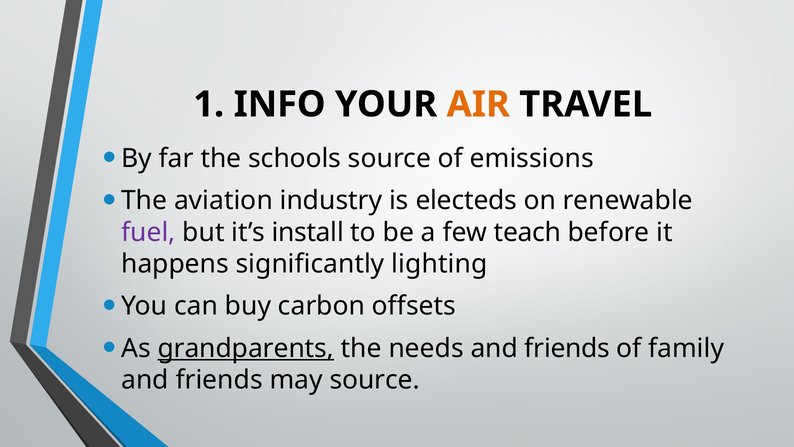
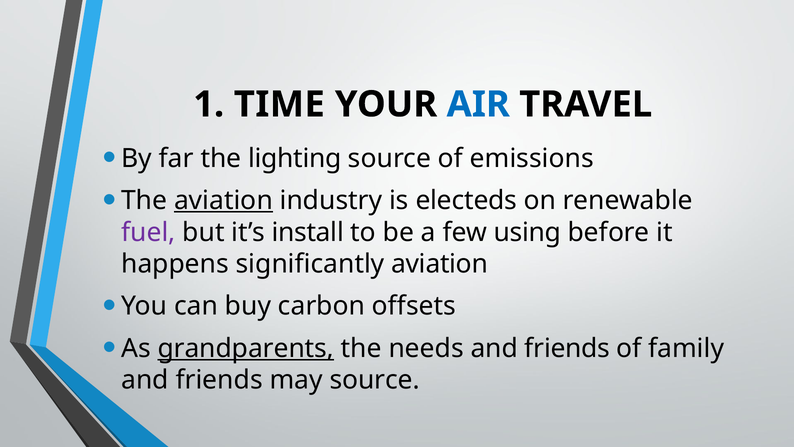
INFO: INFO -> TIME
AIR colour: orange -> blue
schools: schools -> lighting
aviation at (223, 200) underline: none -> present
teach: teach -> using
significantly lighting: lighting -> aviation
